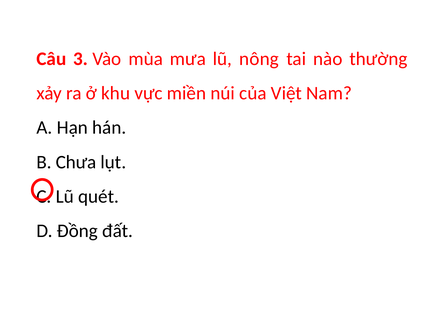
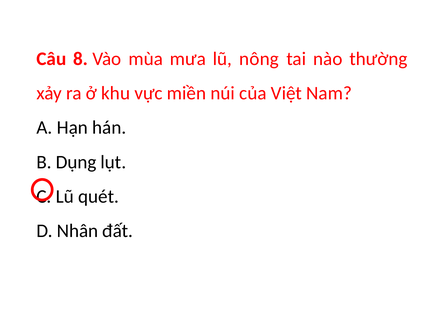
3: 3 -> 8
Chưa: Chưa -> Dụng
Đồng: Đồng -> Nhân
